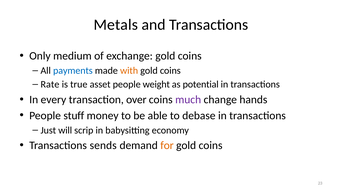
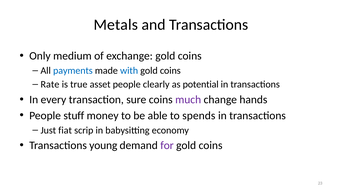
with colour: orange -> blue
weight: weight -> clearly
over: over -> sure
debase: debase -> spends
will: will -> fiat
sends: sends -> young
for colour: orange -> purple
